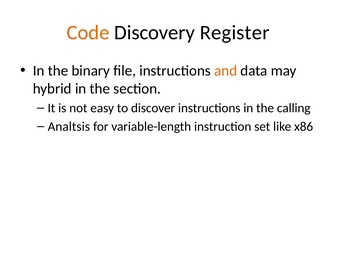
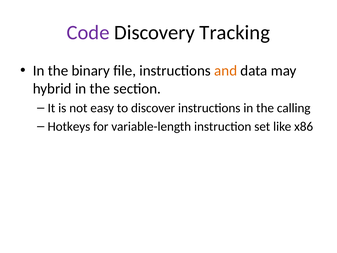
Code colour: orange -> purple
Register: Register -> Tracking
Analtsis: Analtsis -> Hotkeys
